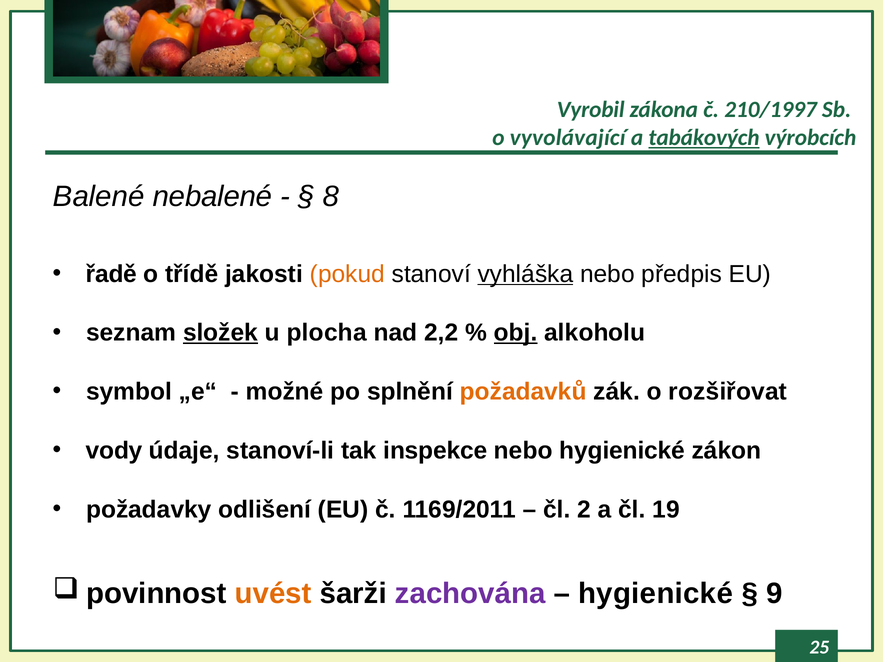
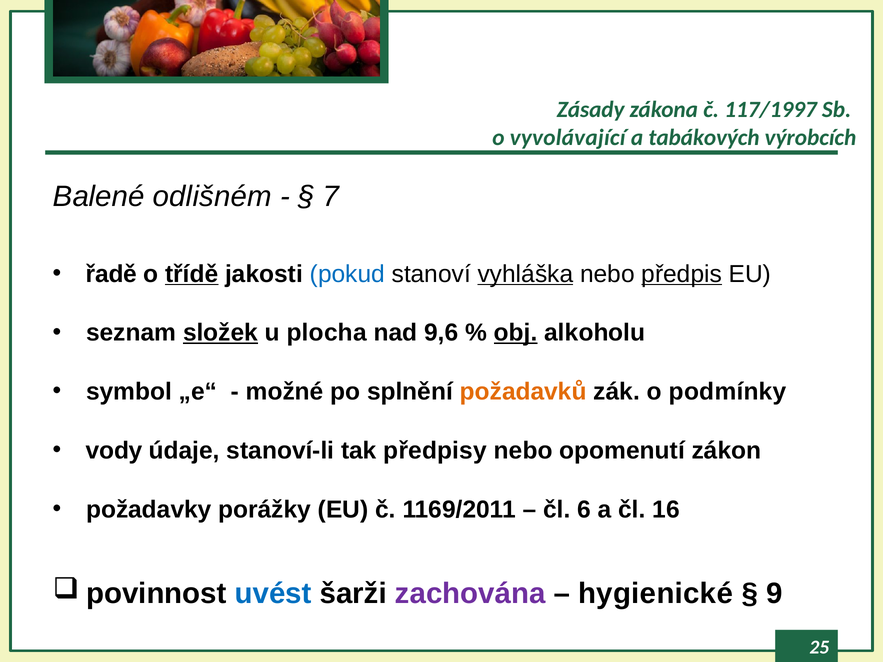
Vyrobil: Vyrobil -> Zásady
210/1997: 210/1997 -> 117/1997
tabákových underline: present -> none
nebalené: nebalené -> odlišném
8: 8 -> 7
třídě underline: none -> present
pokud colour: orange -> blue
předpis underline: none -> present
2,2: 2,2 -> 9,6
rozšiřovat: rozšiřovat -> podmínky
inspekce: inspekce -> předpisy
nebo hygienické: hygienické -> opomenutí
odlišení: odlišení -> porážky
2: 2 -> 6
19: 19 -> 16
uvést colour: orange -> blue
